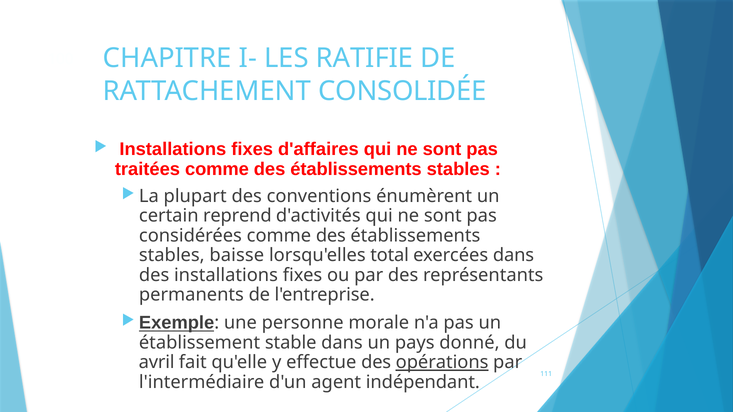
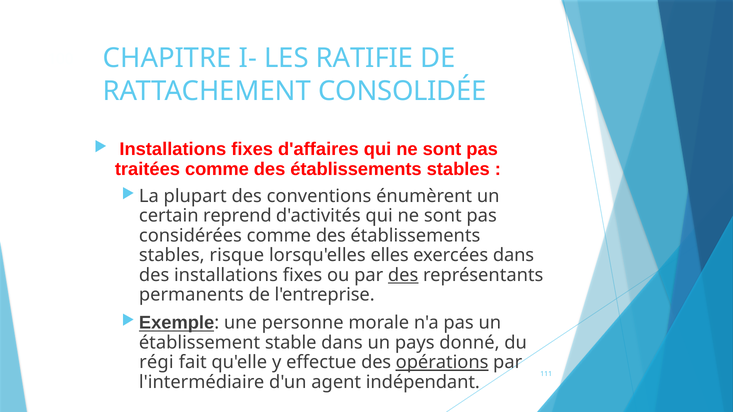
baisse: baisse -> risque
total: total -> elles
des at (403, 275) underline: none -> present
avril: avril -> régi
